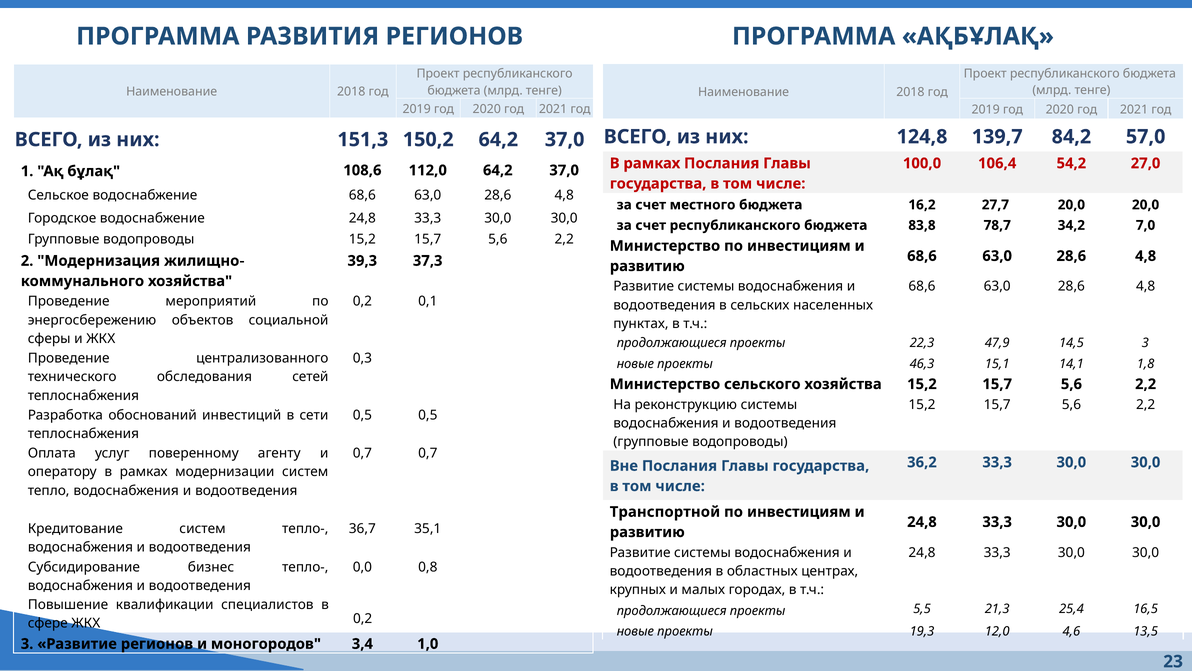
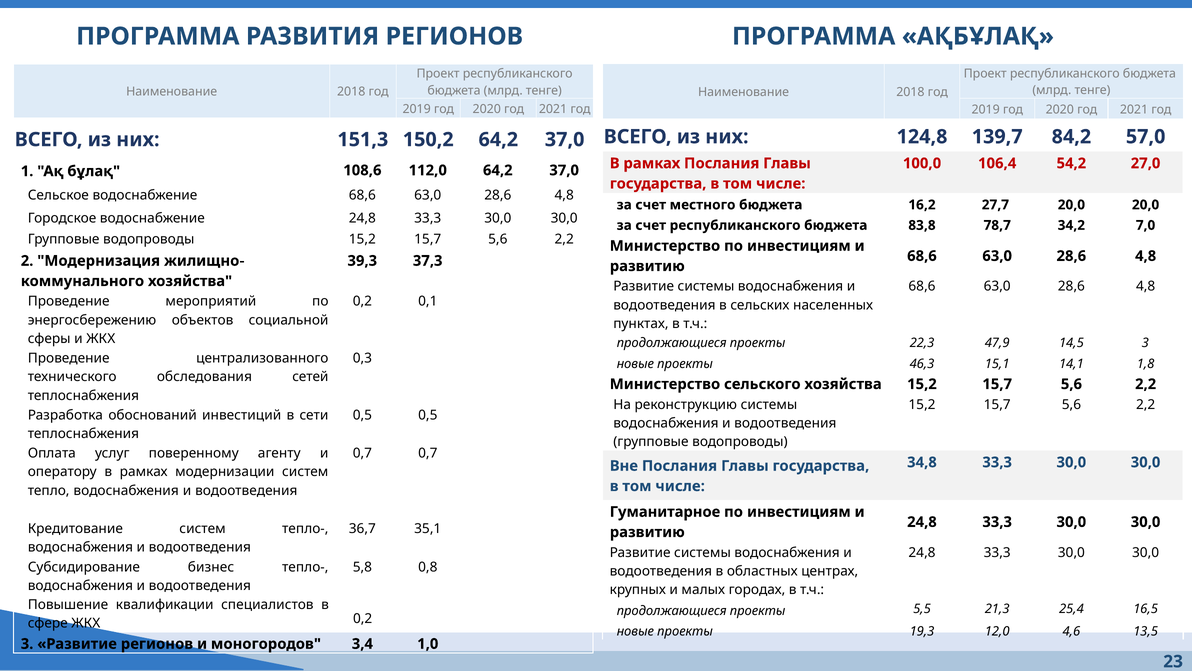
36,2: 36,2 -> 34,8
Транспортной: Транспортной -> Гуманитарное
0,0: 0,0 -> 5,8
